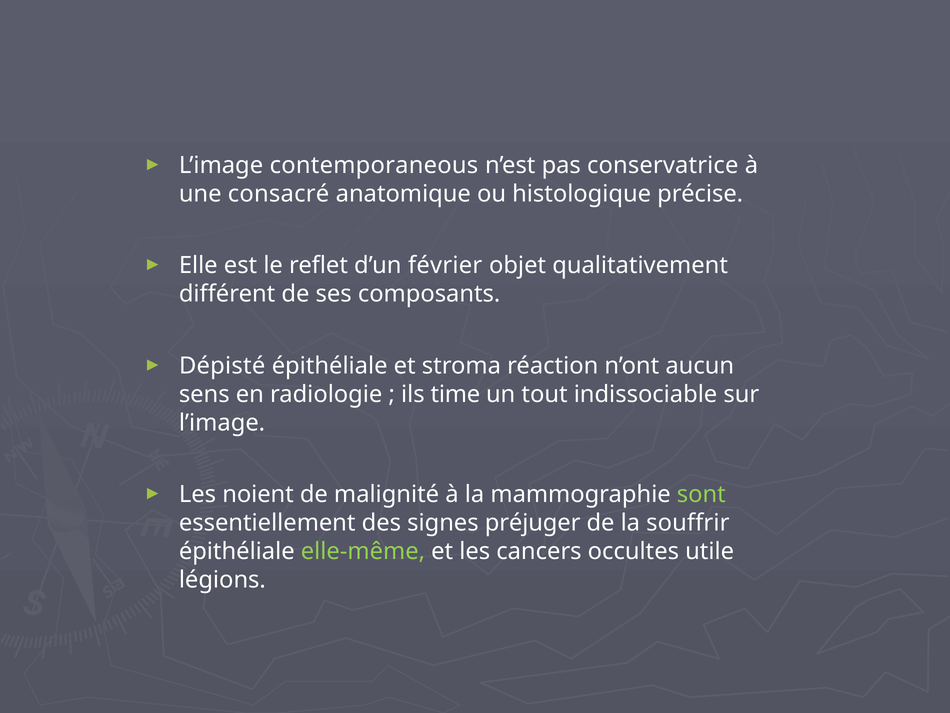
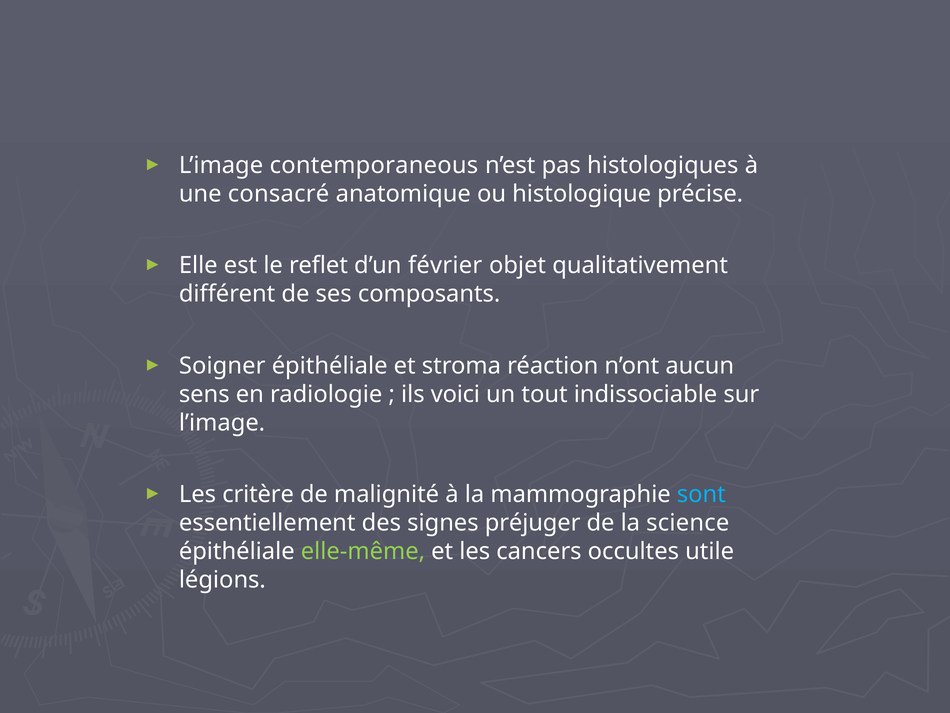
conservatrice: conservatrice -> histologiques
Dépisté: Dépisté -> Soigner
time: time -> voici
noient: noient -> critère
sont colour: light green -> light blue
souffrir: souffrir -> science
